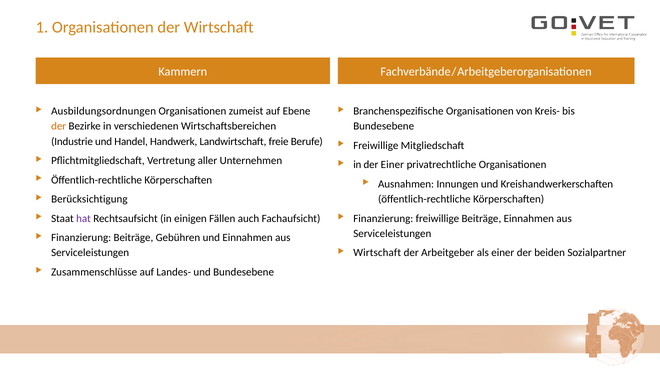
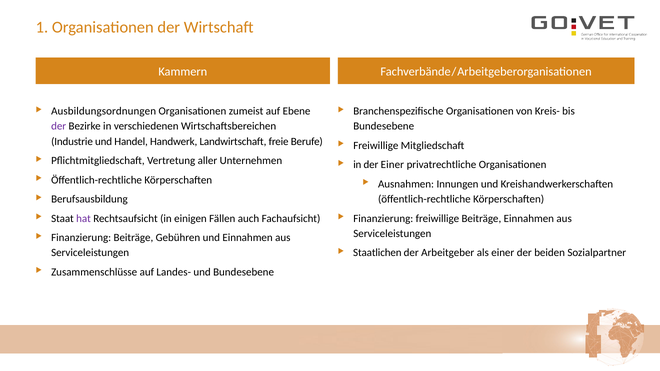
der at (59, 126) colour: orange -> purple
Berücksichtigung: Berücksichtigung -> Berufsausbildung
Wirtschaft at (377, 253): Wirtschaft -> Staatlichen
